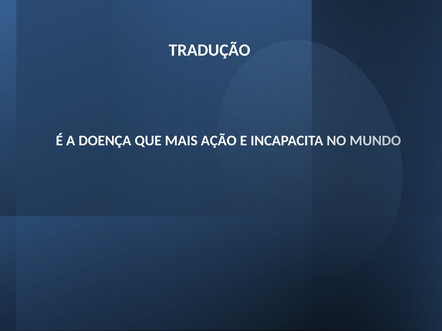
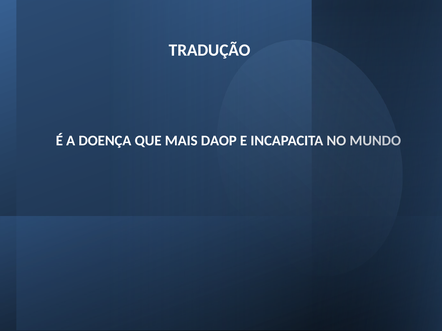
AÇÃO: AÇÃO -> DAOP
